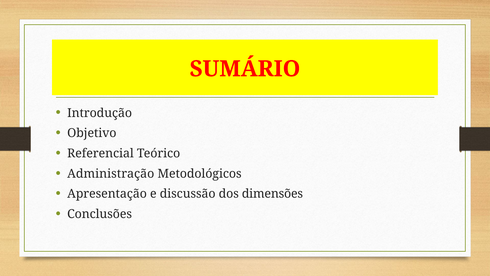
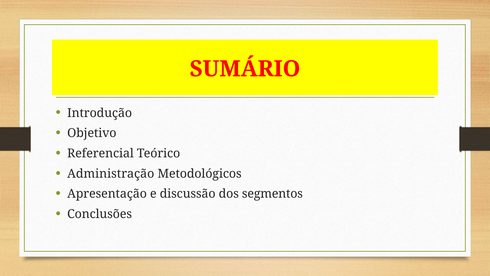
dimensões: dimensões -> segmentos
